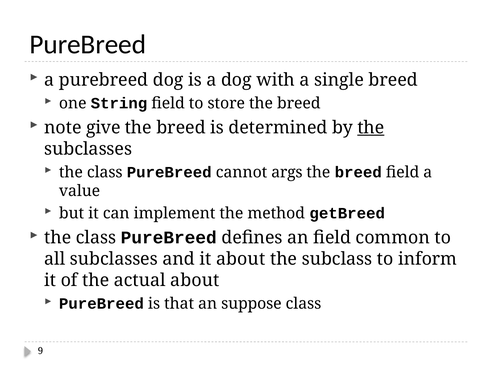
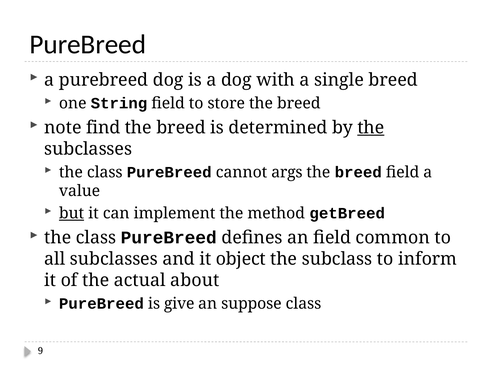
give: give -> find
but underline: none -> present
it about: about -> object
that: that -> give
